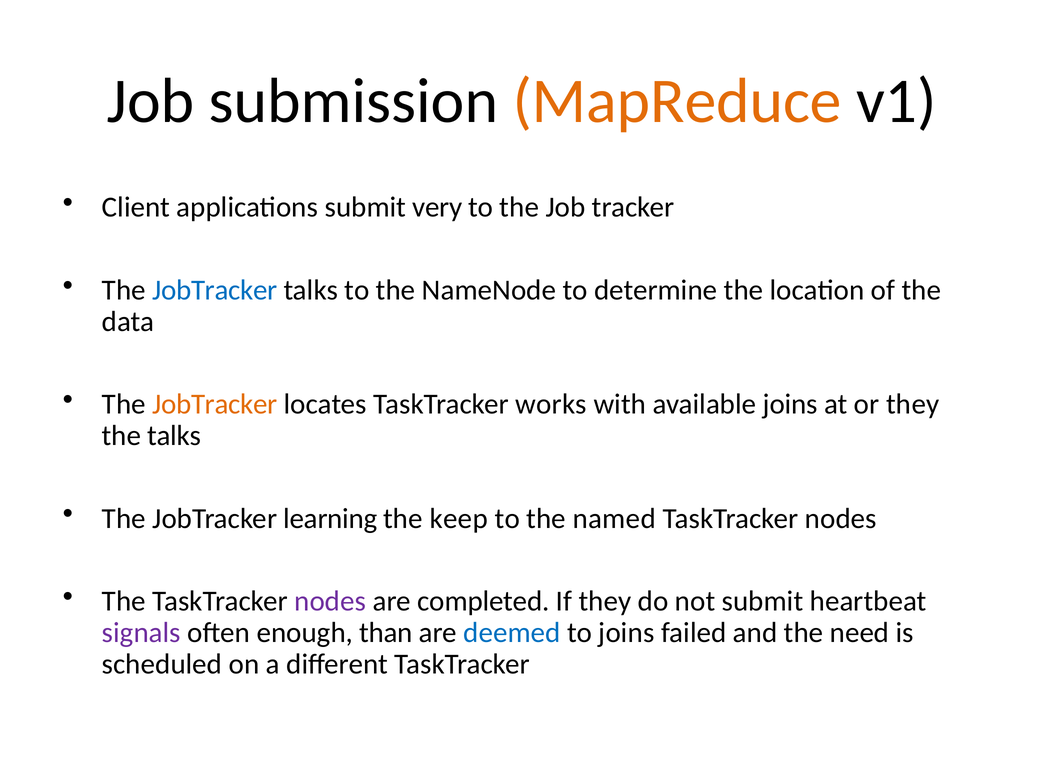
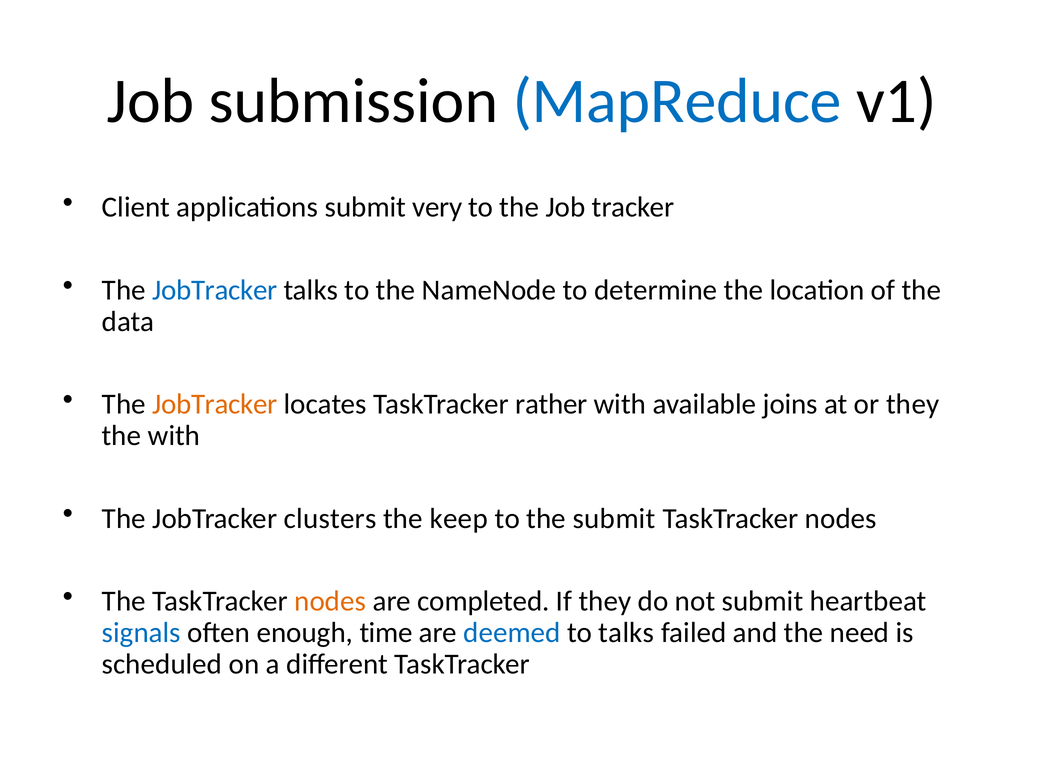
MapReduce colour: orange -> blue
works: works -> rather
the talks: talks -> with
learning: learning -> clusters
the named: named -> submit
nodes at (330, 602) colour: purple -> orange
signals colour: purple -> blue
than: than -> time
to joins: joins -> talks
